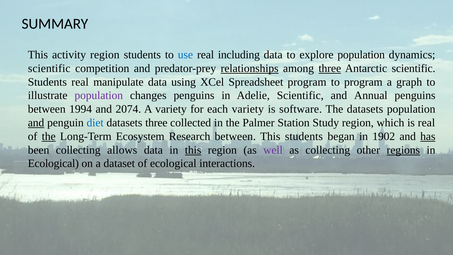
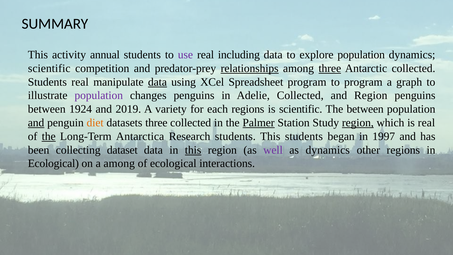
activity region: region -> annual
use colour: blue -> purple
Antarctic scientific: scientific -> collected
data at (157, 82) underline: none -> present
Adelie Scientific: Scientific -> Collected
and Annual: Annual -> Region
1994: 1994 -> 1924
2074: 2074 -> 2019
each variety: variety -> regions
is software: software -> scientific
The datasets: datasets -> between
diet colour: blue -> orange
Palmer underline: none -> present
region at (358, 123) underline: none -> present
Ecosystem: Ecosystem -> Antarctica
Research between: between -> students
1902: 1902 -> 1997
has underline: present -> none
allows: allows -> dataset
as collecting: collecting -> dynamics
regions at (403, 150) underline: present -> none
a dataset: dataset -> among
